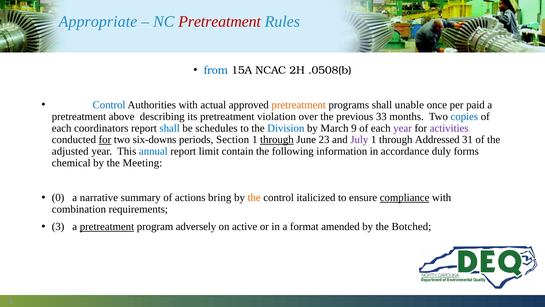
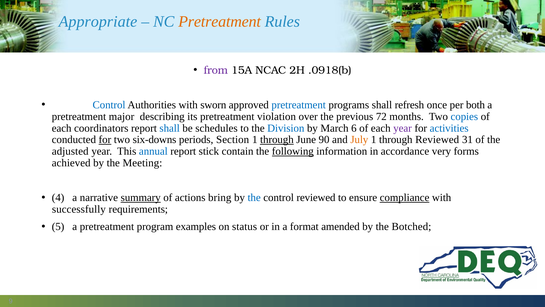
Pretreatment at (220, 22) colour: red -> orange
from colour: blue -> purple
.0508(b: .0508(b -> .0918(b
actual: actual -> sworn
pretreatment at (299, 105) colour: orange -> blue
unable: unable -> refresh
paid: paid -> both
above: above -> major
33: 33 -> 72
March 9: 9 -> 6
activities colour: purple -> blue
23: 23 -> 90
July colour: purple -> orange
through Addressed: Addressed -> Reviewed
limit: limit -> stick
following underline: none -> present
duly: duly -> very
chemical: chemical -> achieved
0: 0 -> 4
summary underline: none -> present
the at (254, 197) colour: orange -> blue
control italicized: italicized -> reviewed
combination: combination -> successfully
3: 3 -> 5
pretreatment at (107, 226) underline: present -> none
adversely: adversely -> examples
active: active -> status
